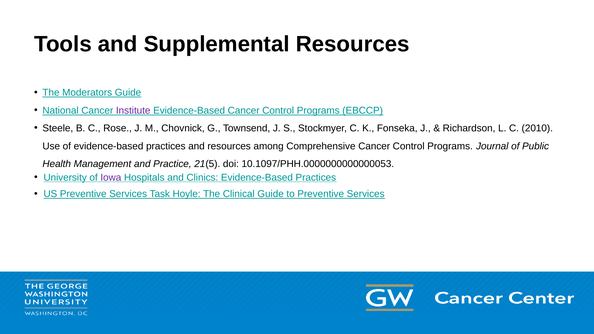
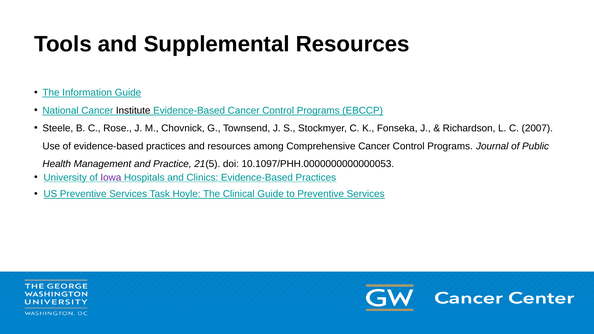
Moderators: Moderators -> Information
Institute colour: purple -> black
2010: 2010 -> 2007
